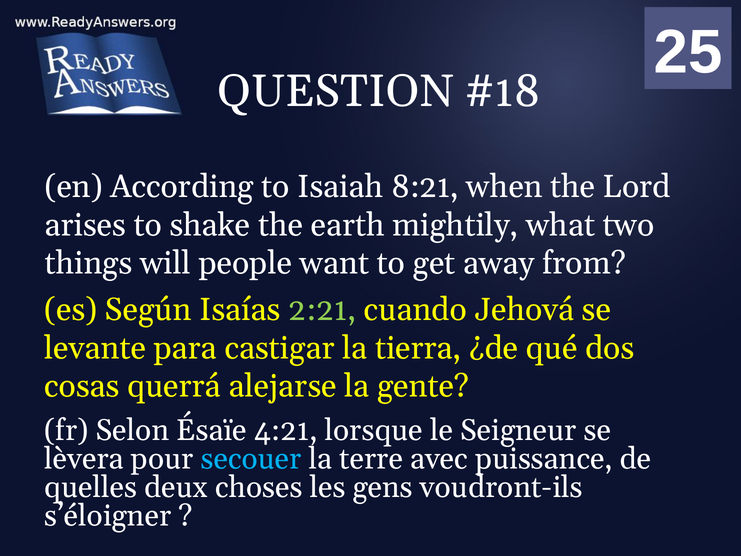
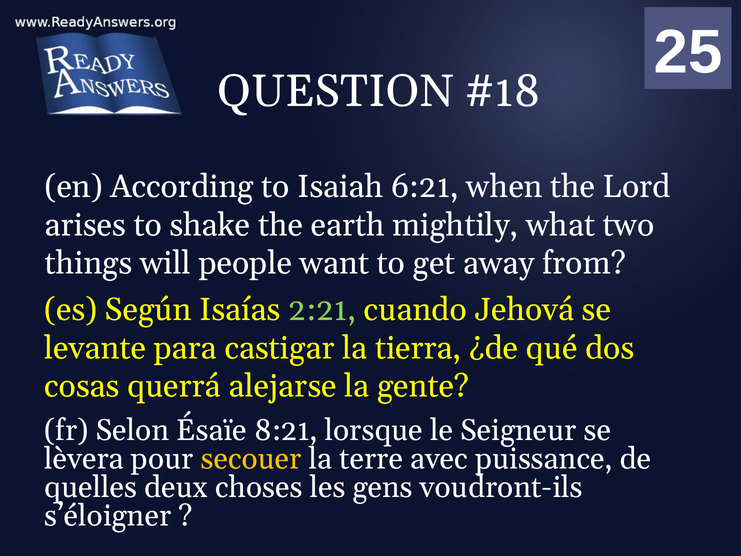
8:21: 8:21 -> 6:21
4:21: 4:21 -> 8:21
secouer colour: light blue -> yellow
